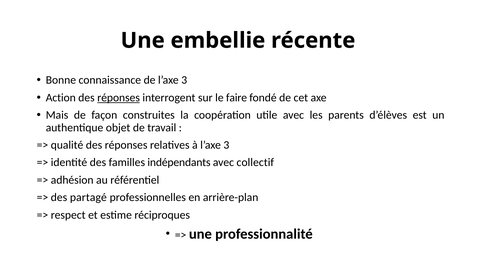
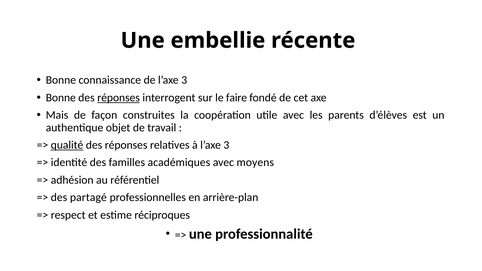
Action at (61, 98): Action -> Bonne
qualité underline: none -> present
indépendants: indépendants -> académiques
collectif: collectif -> moyens
